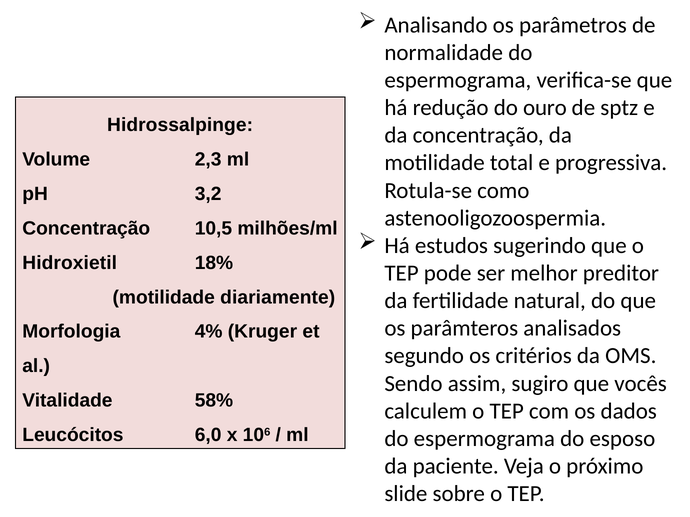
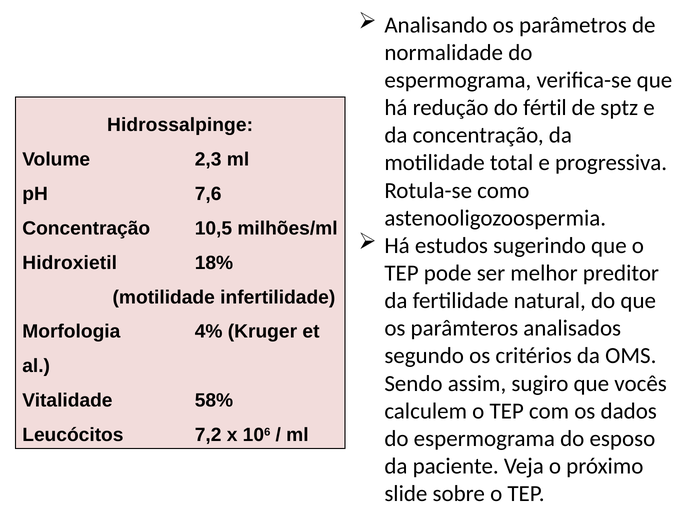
ouro: ouro -> fértil
3,2: 3,2 -> 7,6
diariamente: diariamente -> infertilidade
6,0: 6,0 -> 7,2
